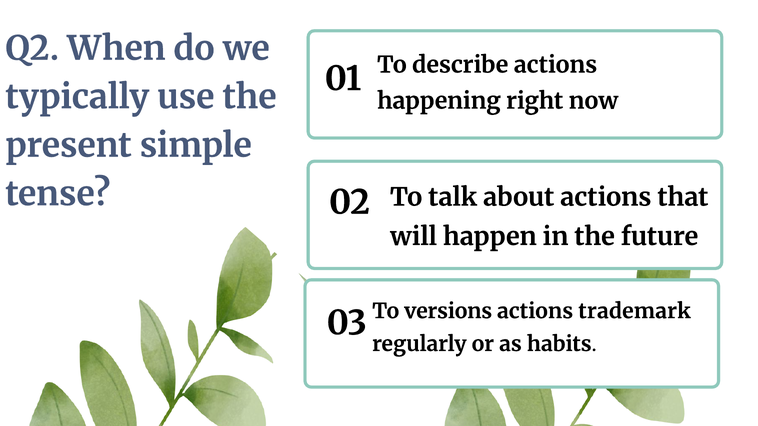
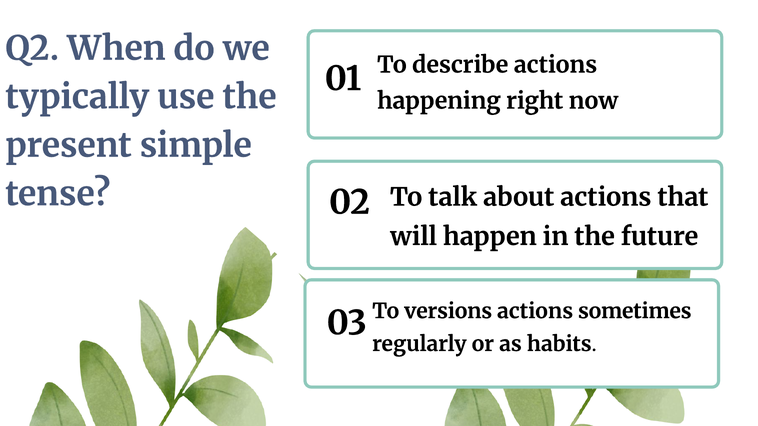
trademark: trademark -> sometimes
